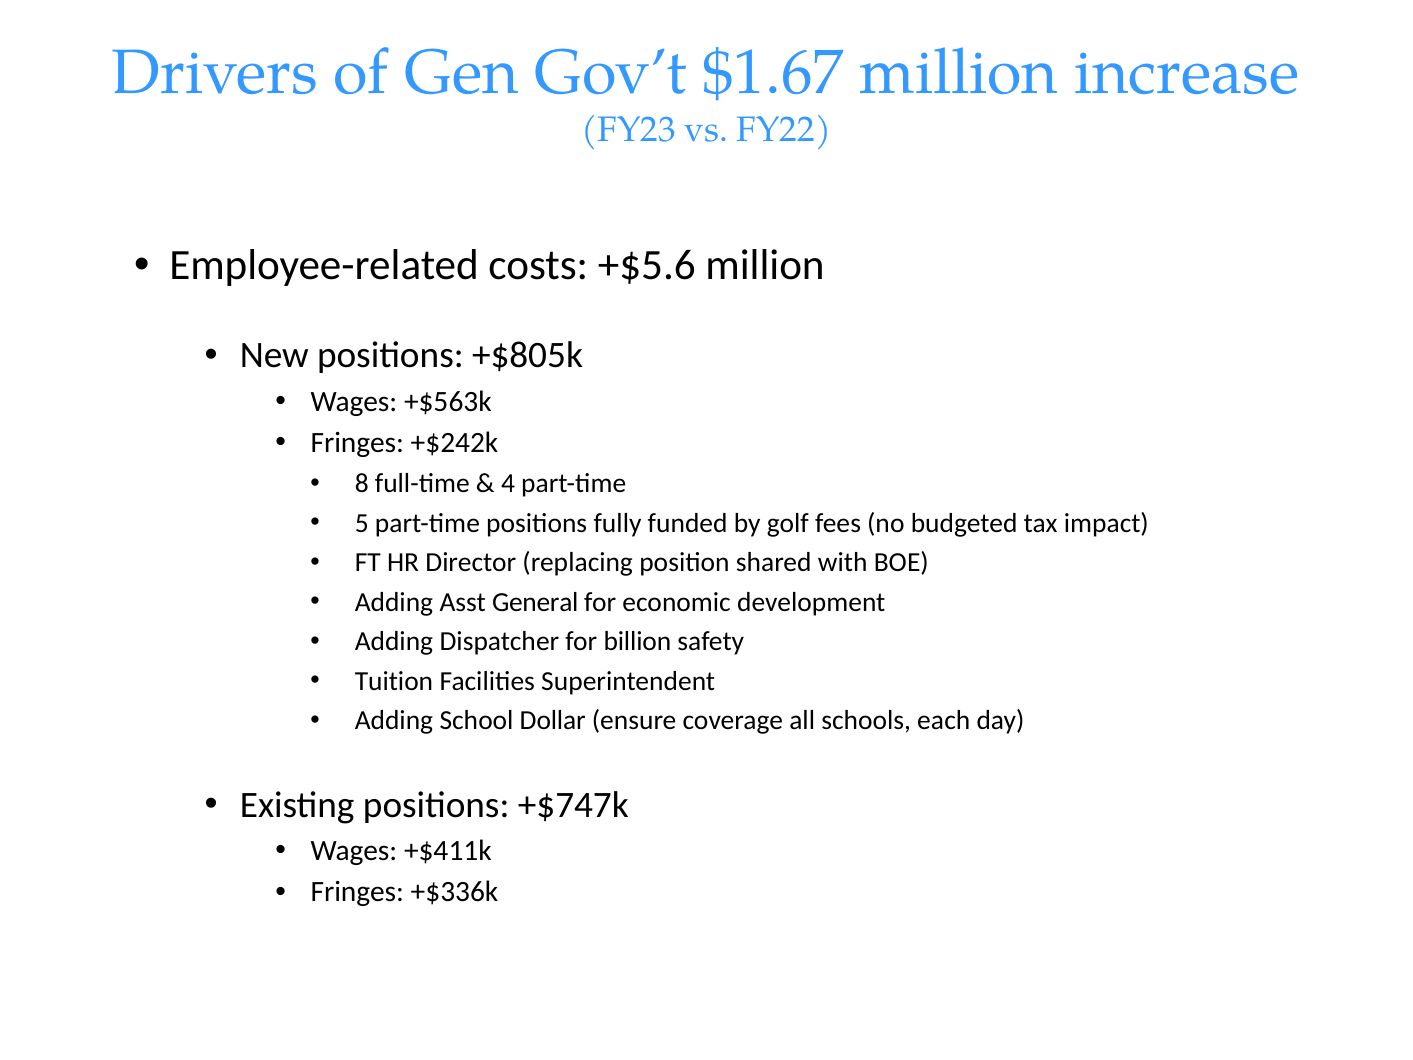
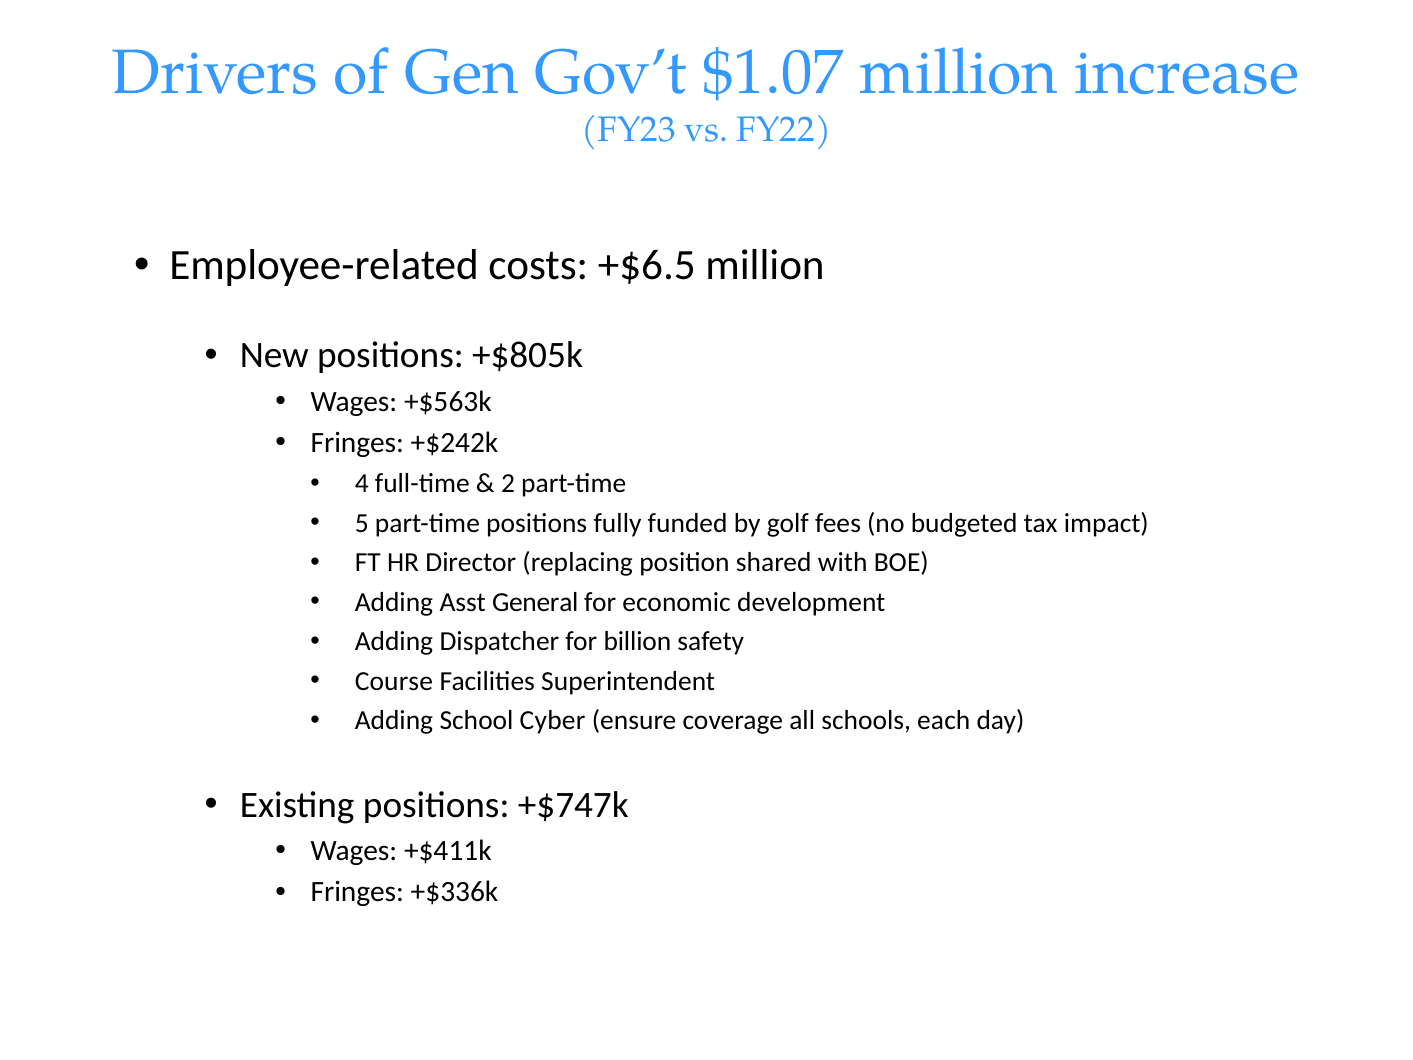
$1.67: $1.67 -> $1.07
+$5.6: +$5.6 -> +$6.5
8: 8 -> 4
4: 4 -> 2
Tuition: Tuition -> Course
Dollar: Dollar -> Cyber
